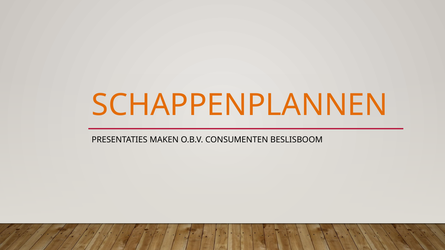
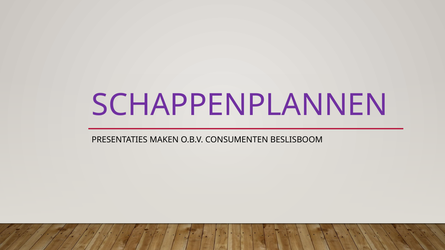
SCHAPPENPLANNEN colour: orange -> purple
